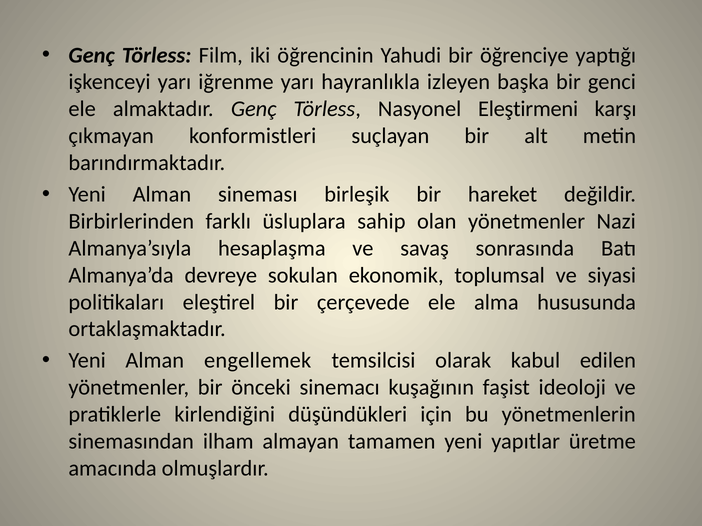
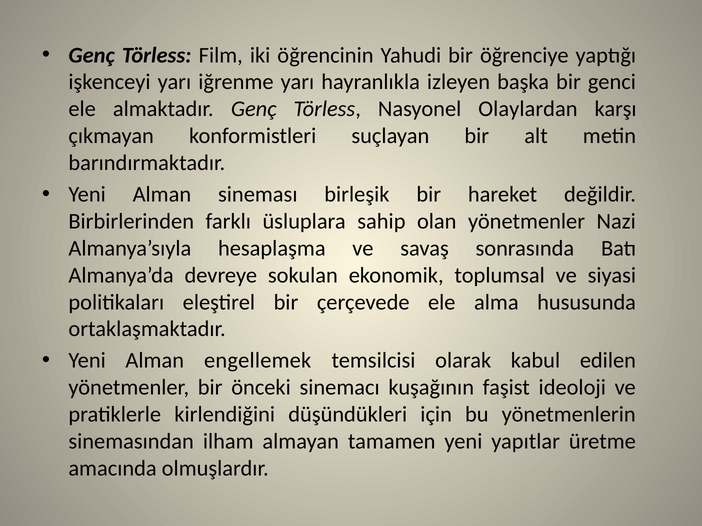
Eleştirmeni: Eleştirmeni -> Olaylardan
